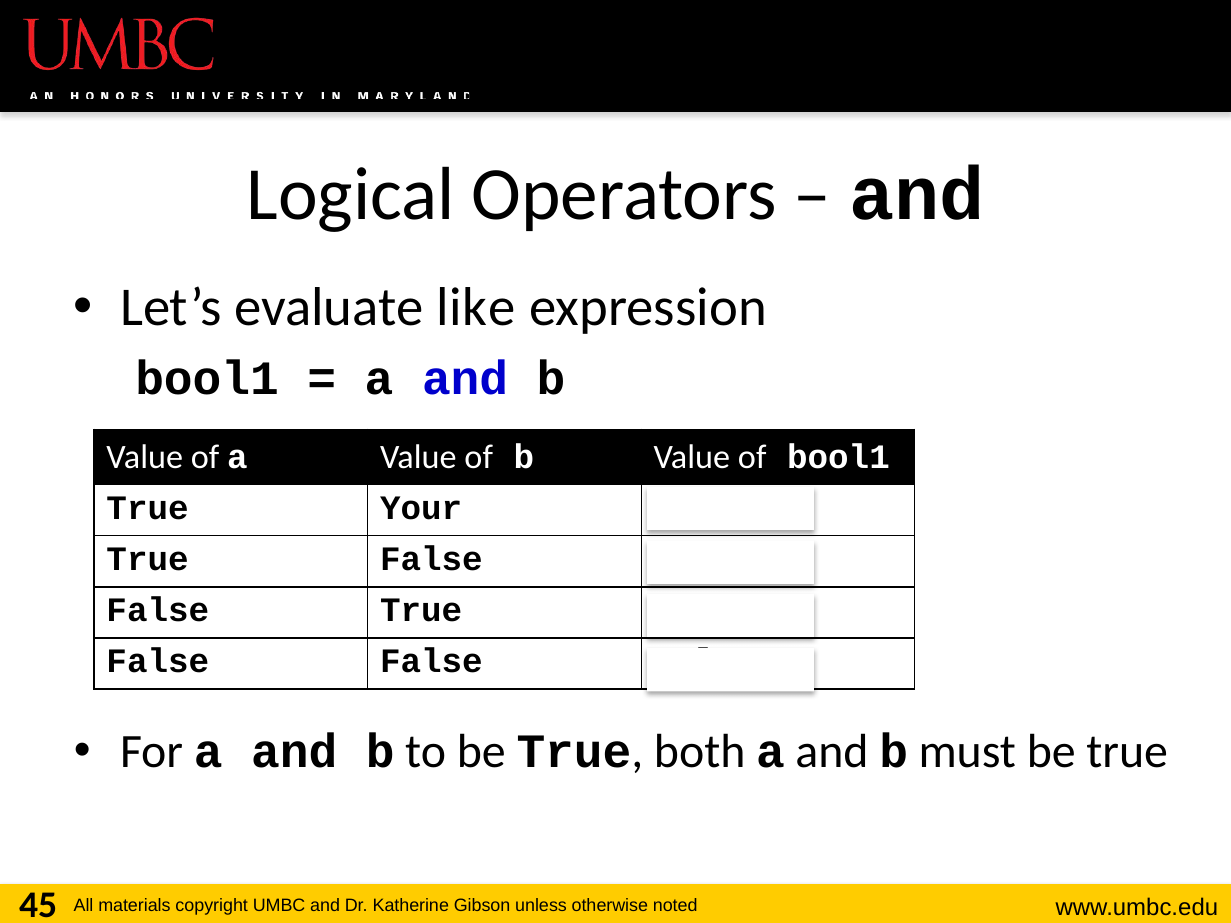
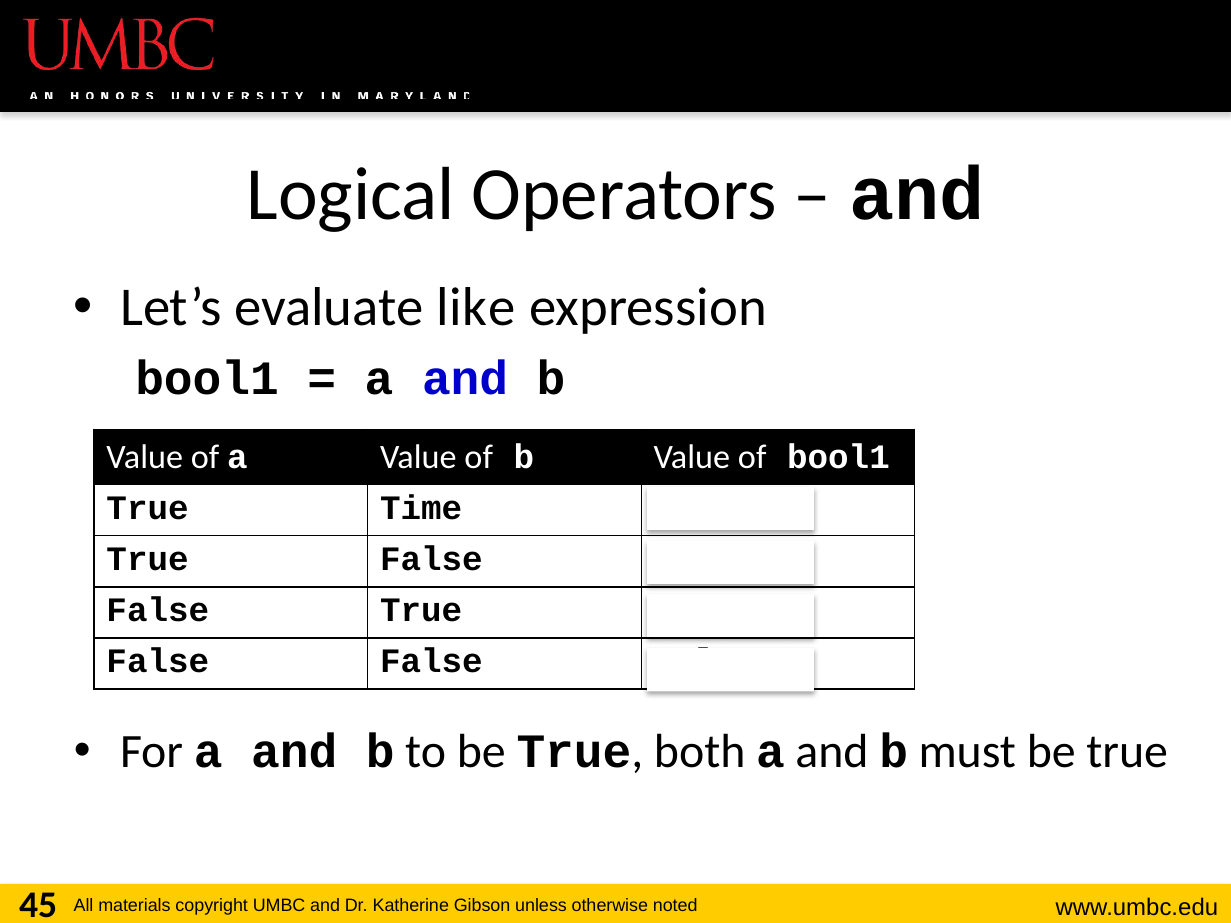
Your: Your -> Time
